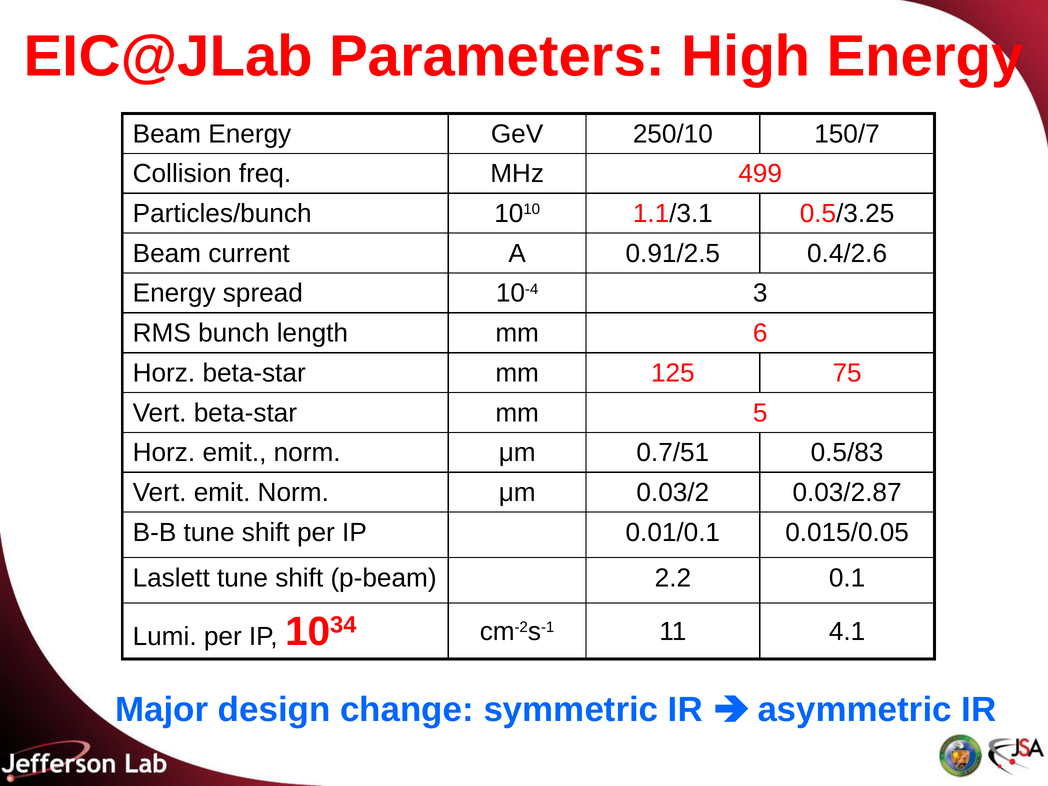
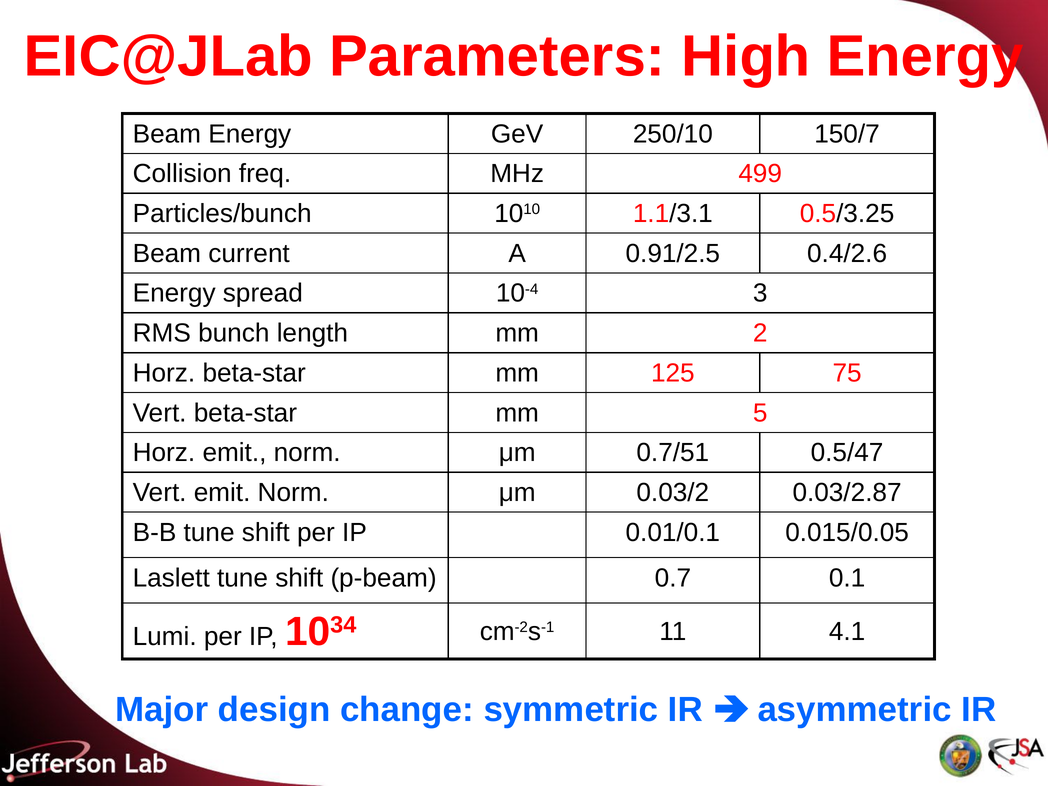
6: 6 -> 2
0.5/83: 0.5/83 -> 0.5/47
2.2: 2.2 -> 0.7
